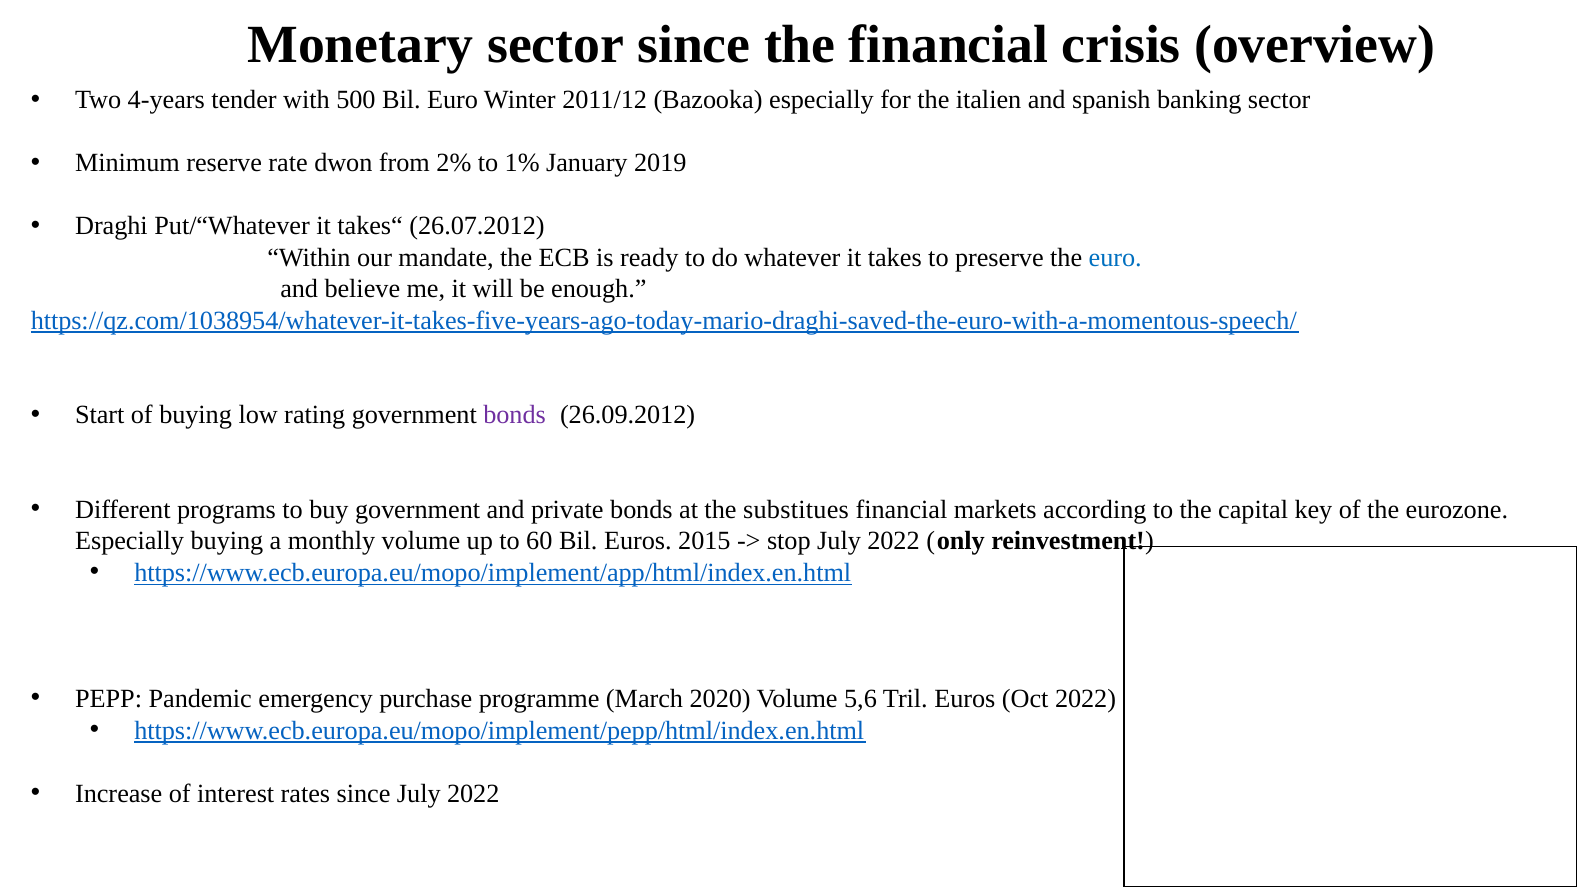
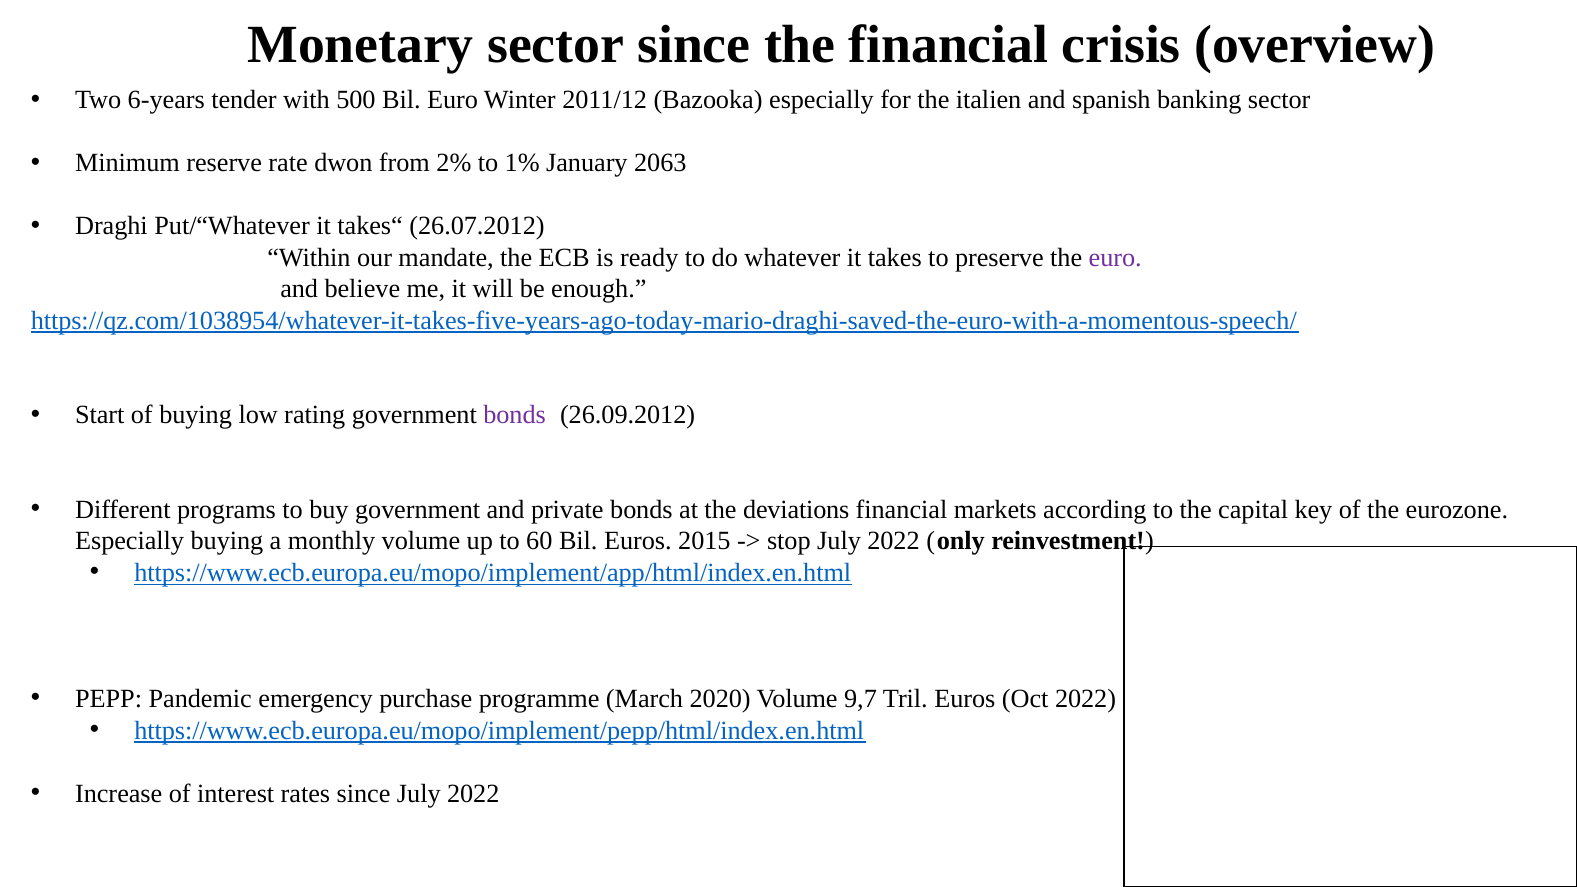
4-years: 4-years -> 6-years
2019: 2019 -> 2063
euro at (1115, 258) colour: blue -> purple
substitues: substitues -> deviations
5,6: 5,6 -> 9,7
